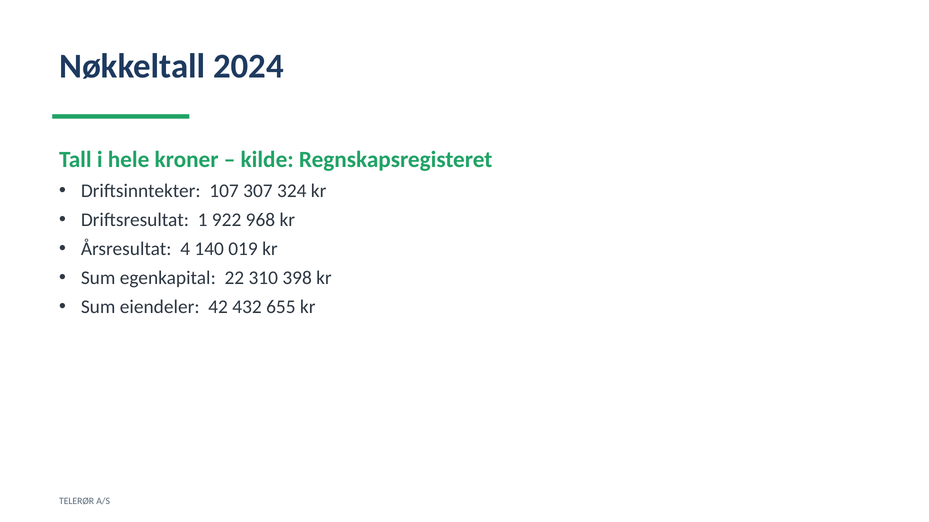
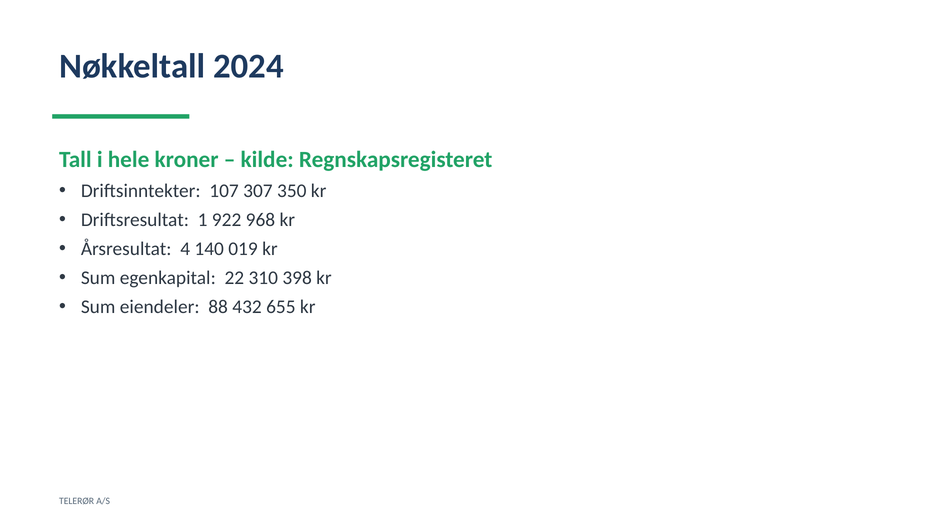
324: 324 -> 350
42: 42 -> 88
